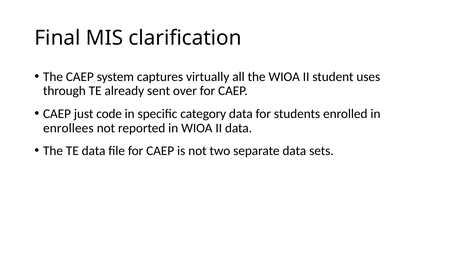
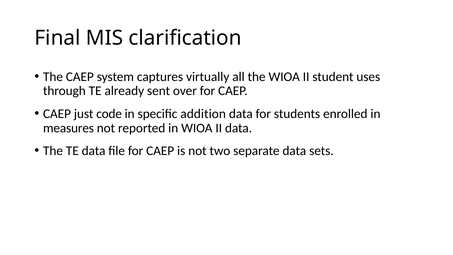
category: category -> addition
enrollees: enrollees -> measures
